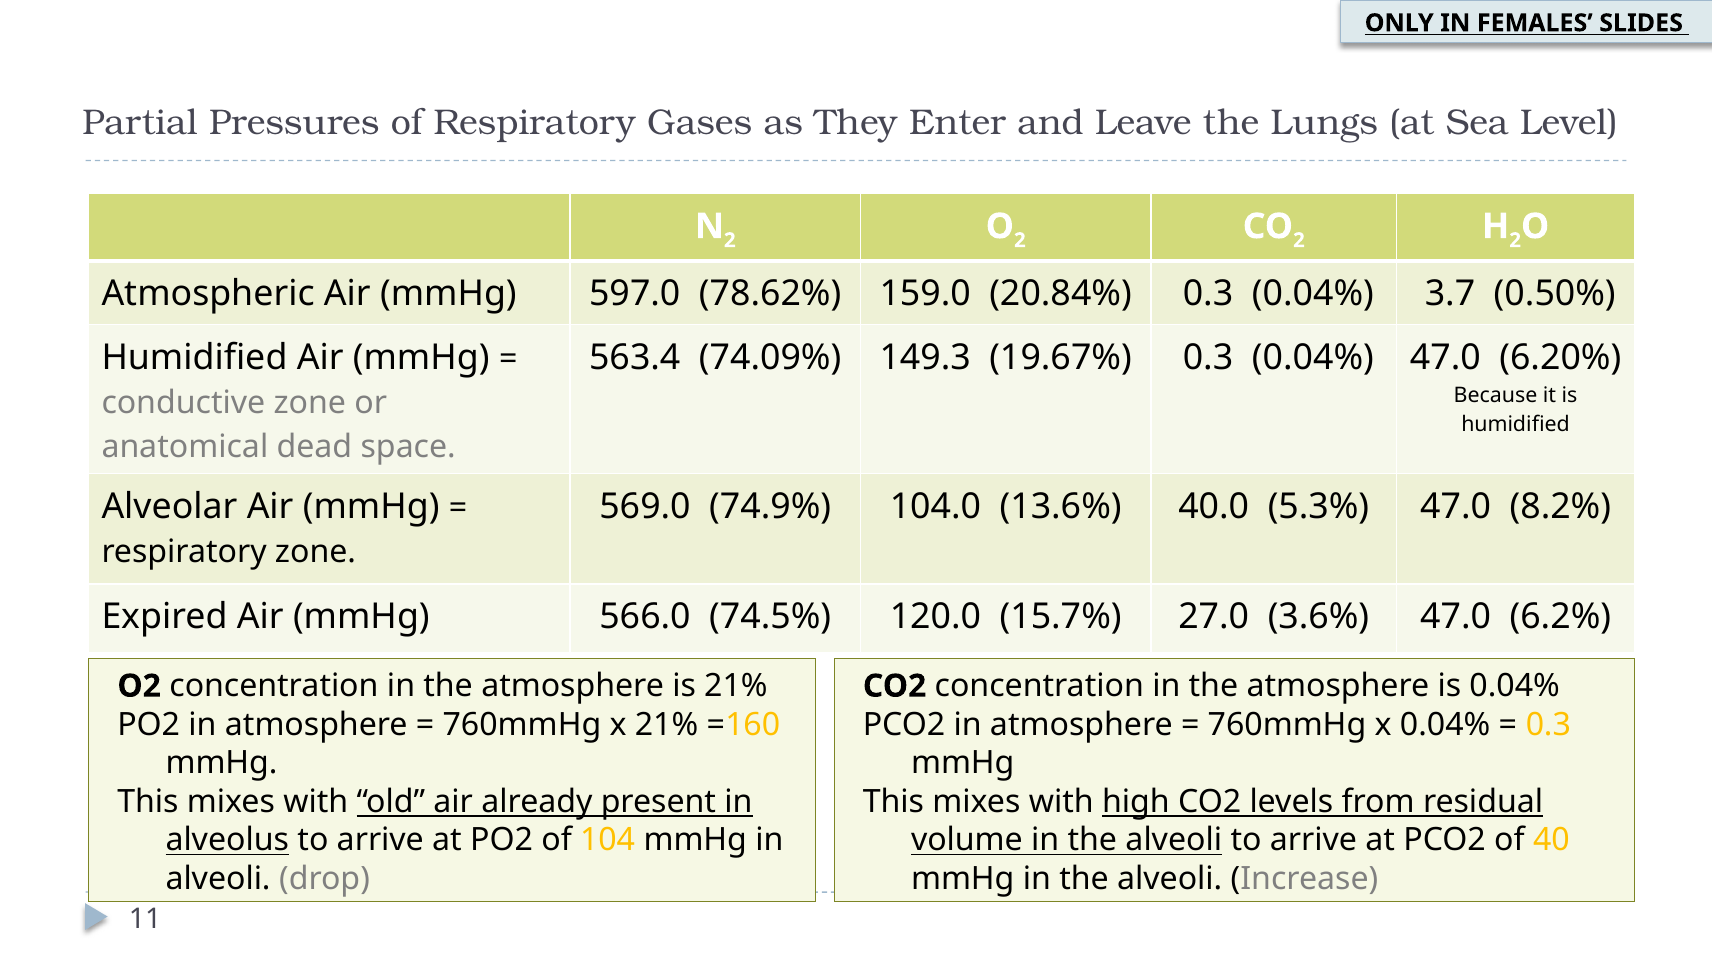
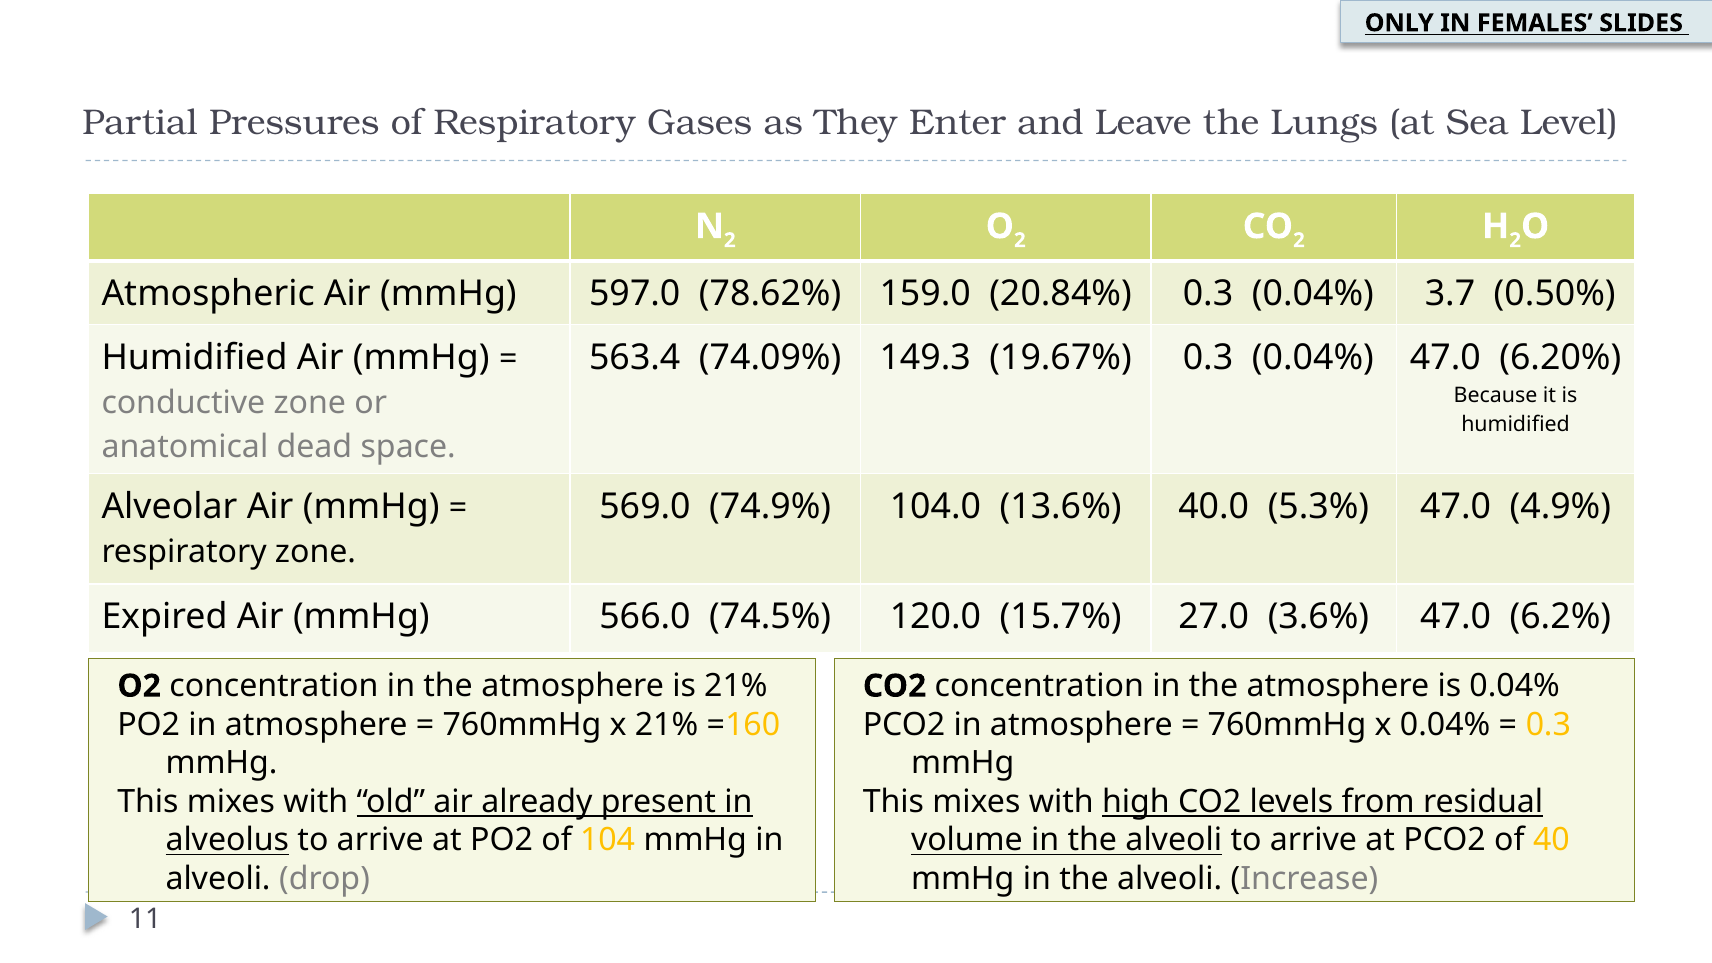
8.2%: 8.2% -> 4.9%
